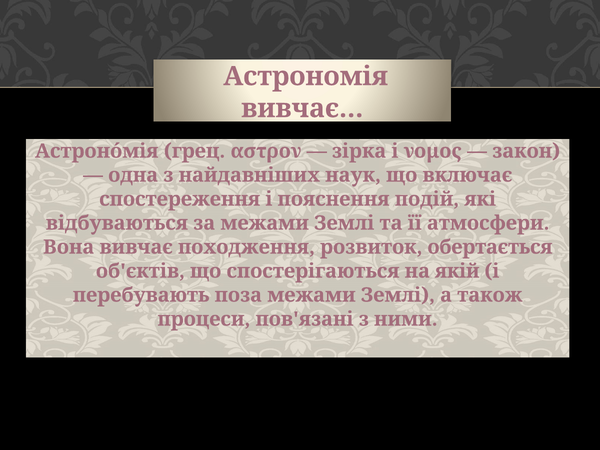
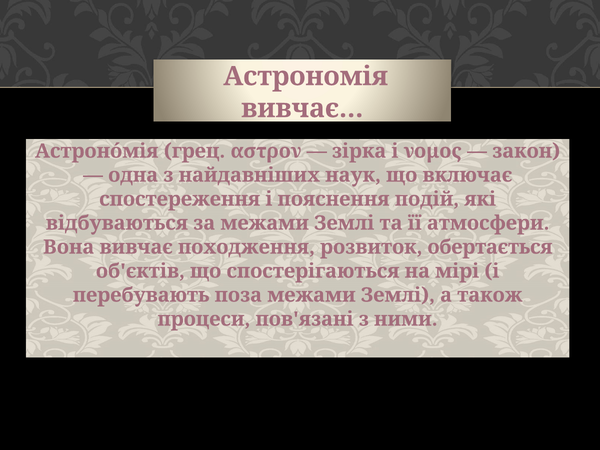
якій: якій -> мірі
